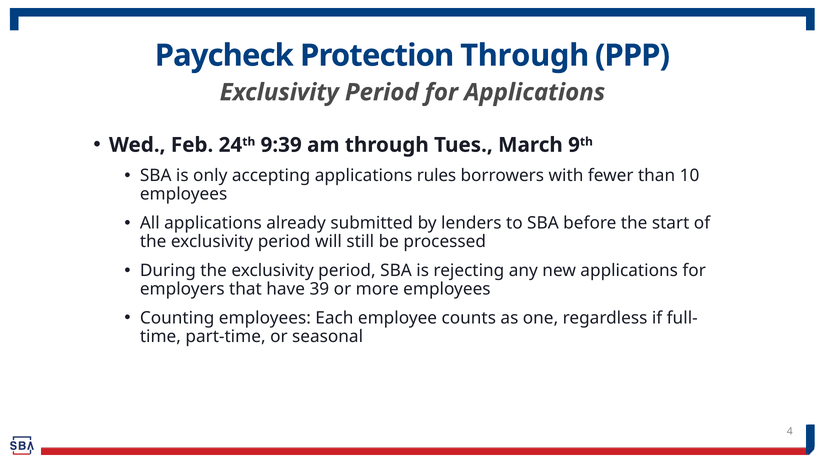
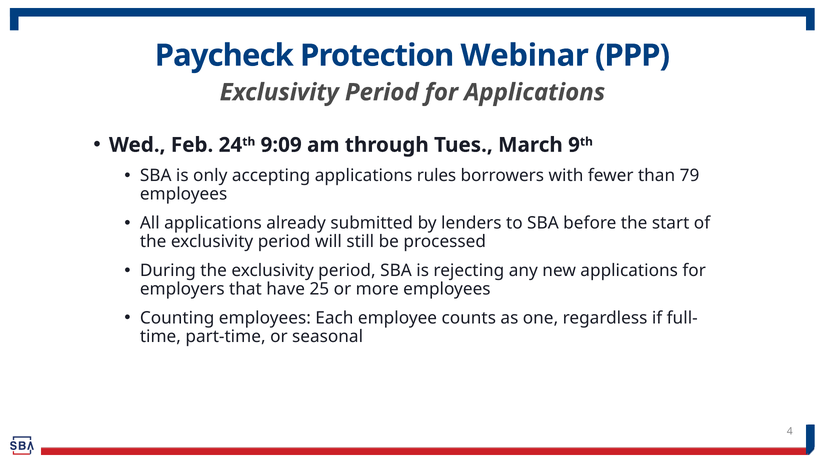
Protection Through: Through -> Webinar
9:39: 9:39 -> 9:09
10: 10 -> 79
39: 39 -> 25
